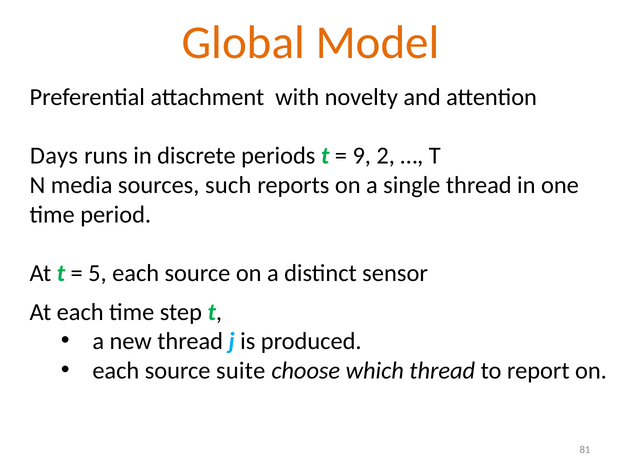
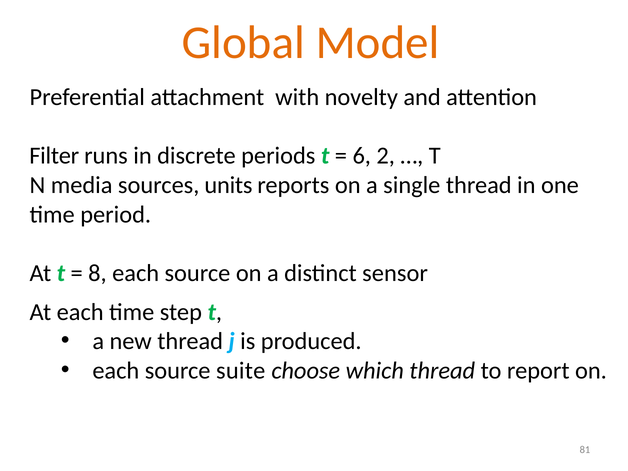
Days: Days -> Filter
9: 9 -> 6
such: such -> units
5: 5 -> 8
